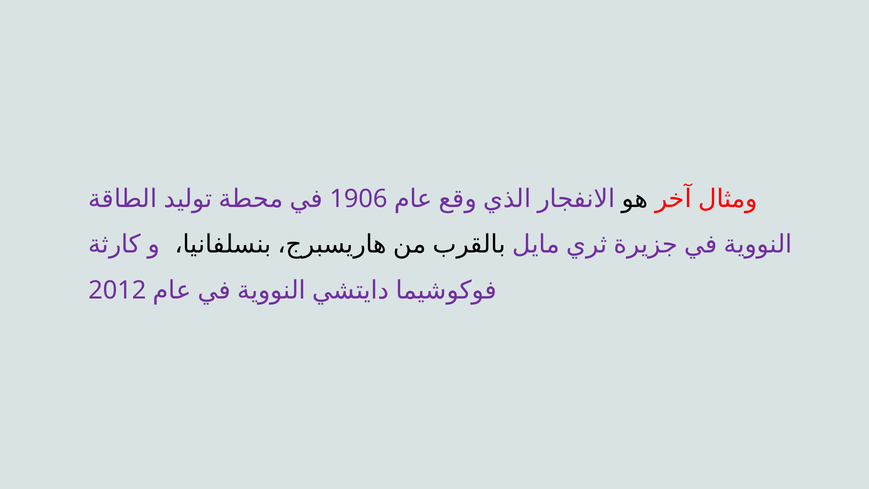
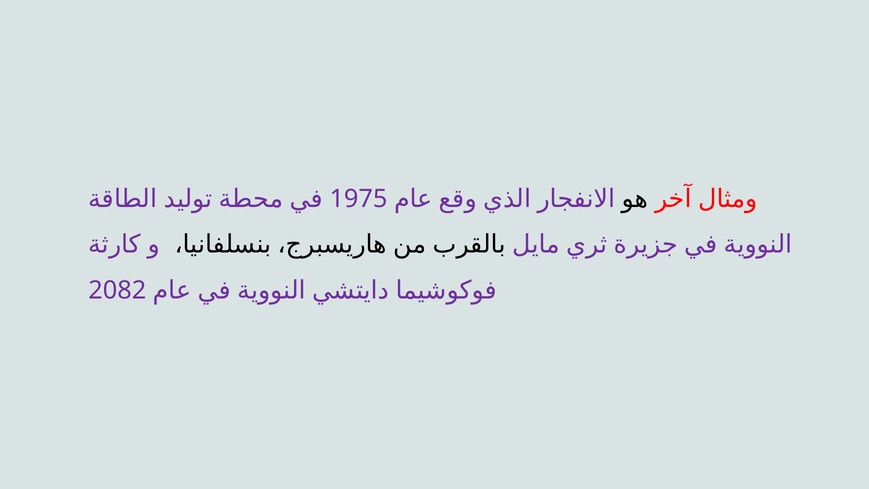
1906: 1906 -> 1975
2012: 2012 -> 2082
